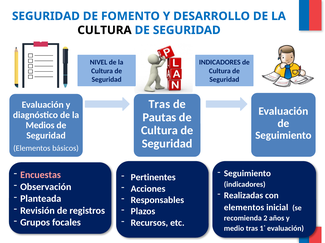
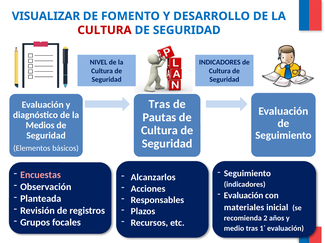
SEGURIDAD at (46, 16): SEGURIDAD -> VISUALIZAR
CULTURA at (104, 30) colour: black -> red
Pertinentes: Pertinentes -> Alcanzarlos
Realizadas at (244, 196): Realizadas -> Evaluación
elementos at (244, 208): elementos -> materiales
